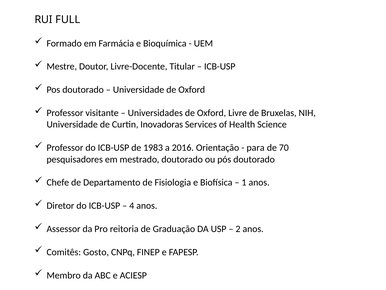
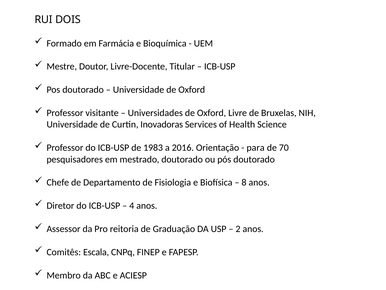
FULL: FULL -> DOIS
1: 1 -> 8
Gosto: Gosto -> Escala
